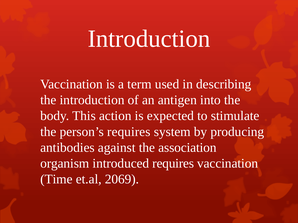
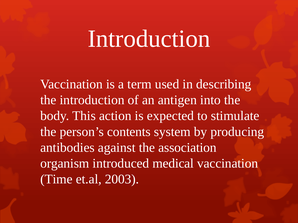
person’s requires: requires -> contents
introduced requires: requires -> medical
2069: 2069 -> 2003
